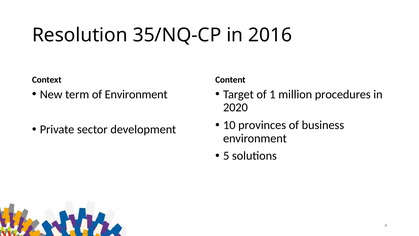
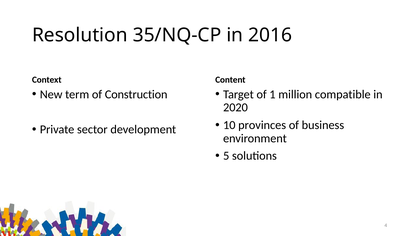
of Environment: Environment -> Construction
procedures: procedures -> compatible
